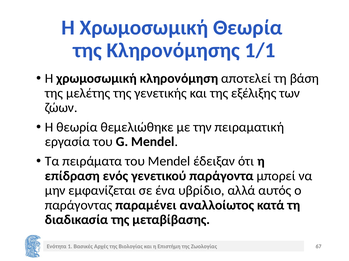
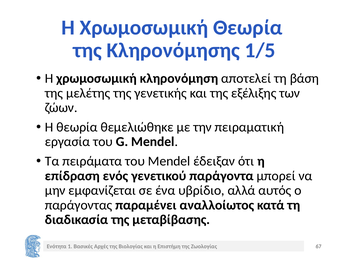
1/1: 1/1 -> 1/5
